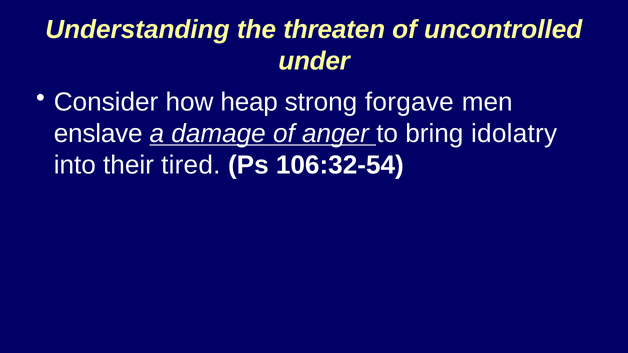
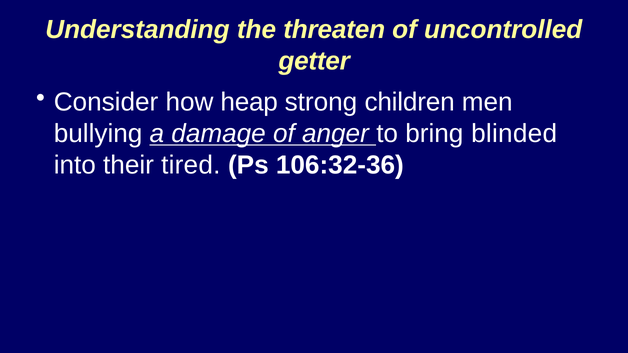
under: under -> getter
forgave: forgave -> children
enslave: enslave -> bullying
idolatry: idolatry -> blinded
106:32-54: 106:32-54 -> 106:32-36
